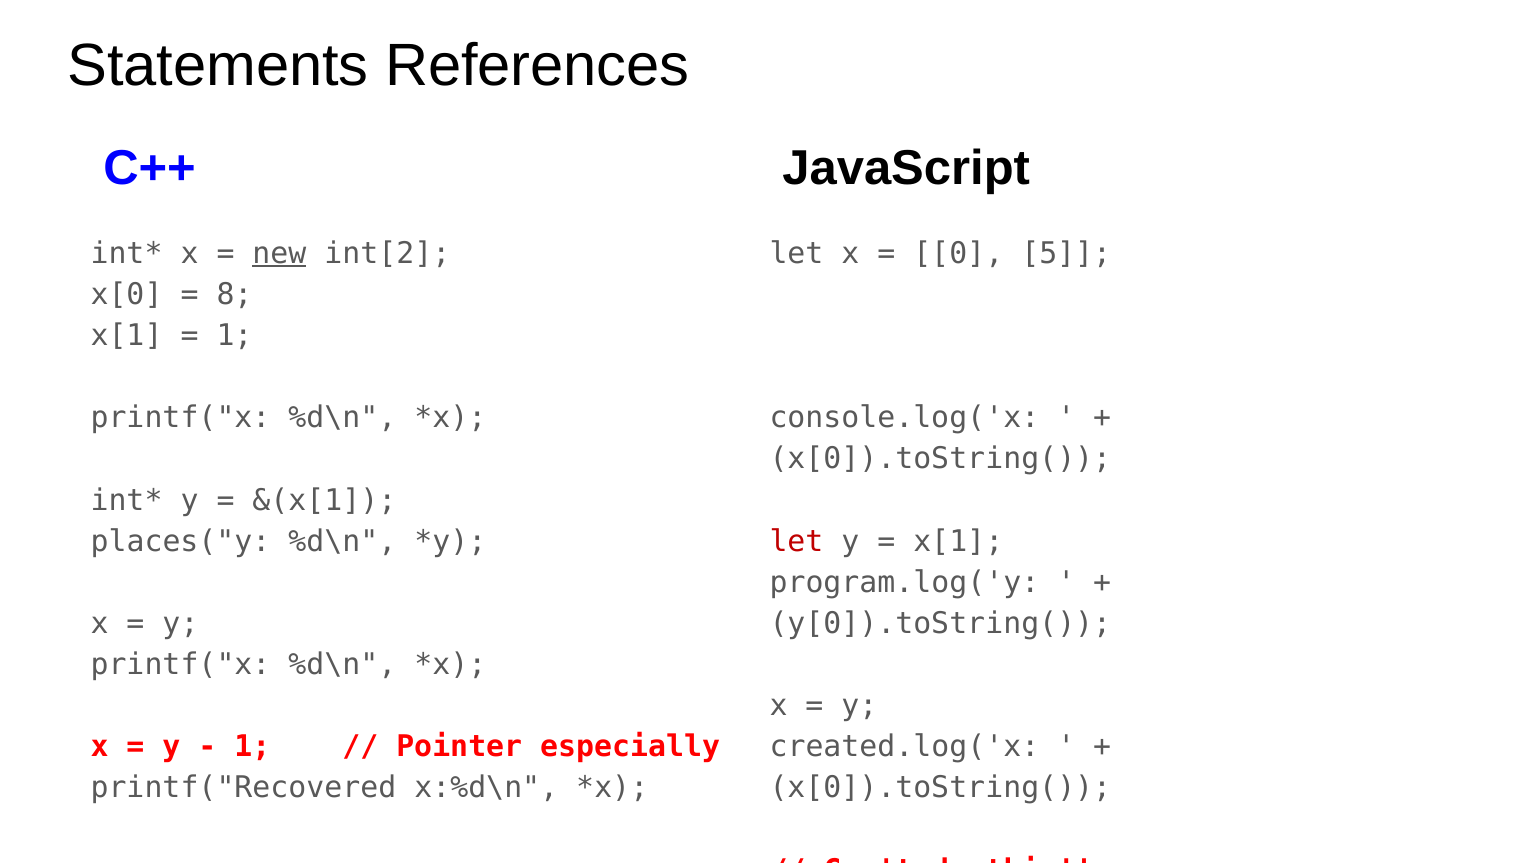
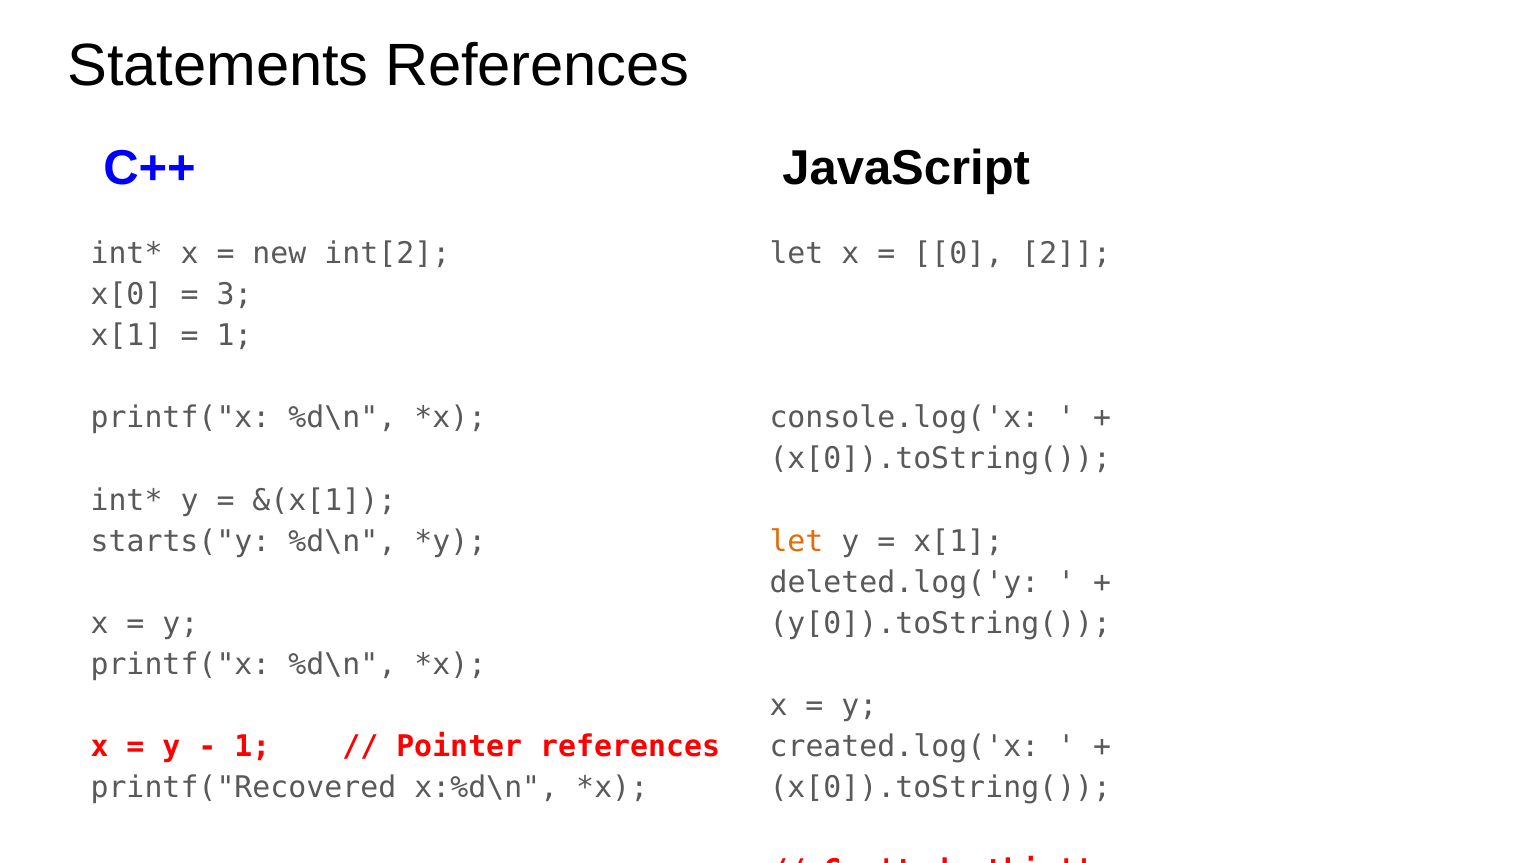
new underline: present -> none
5: 5 -> 2
8: 8 -> 3
places("y: places("y -> starts("y
let at (796, 541) colour: red -> orange
program.log('y: program.log('y -> deleted.log('y
Pointer especially: especially -> references
